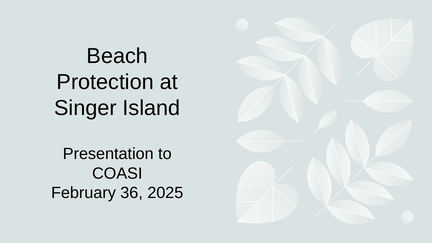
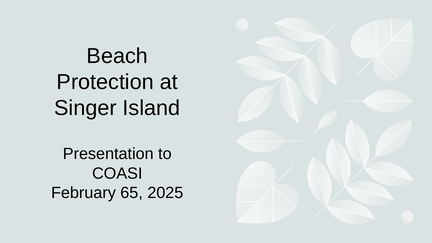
36: 36 -> 65
